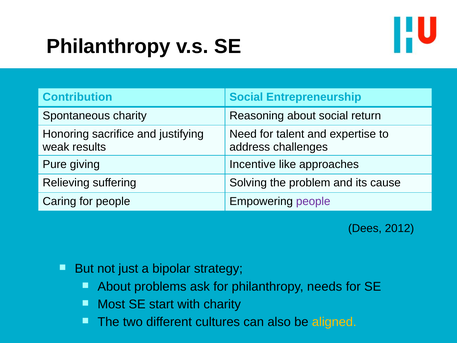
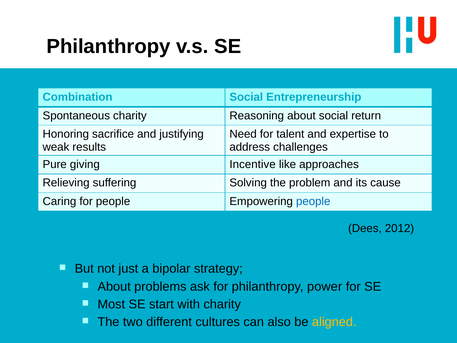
Contribution: Contribution -> Combination
people at (313, 201) colour: purple -> blue
needs: needs -> power
